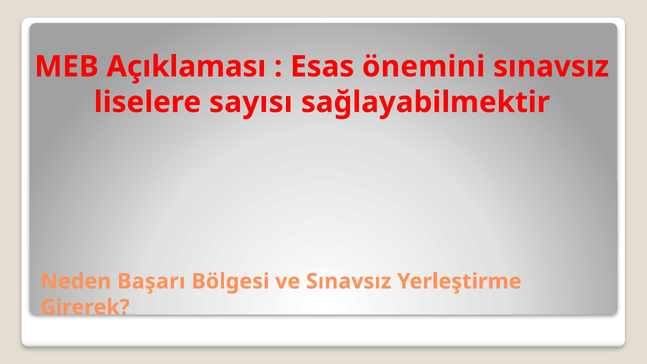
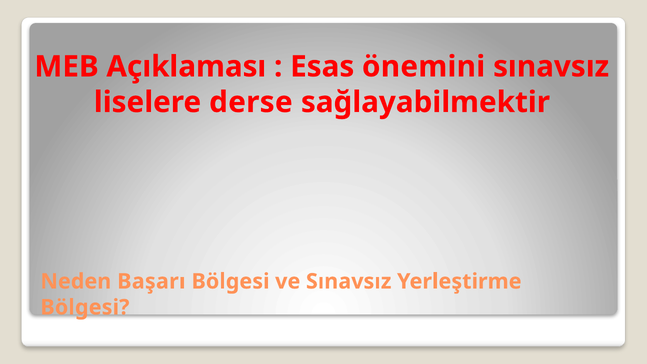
sayısı: sayısı -> derse
Girerek at (85, 307): Girerek -> Bölgesi
